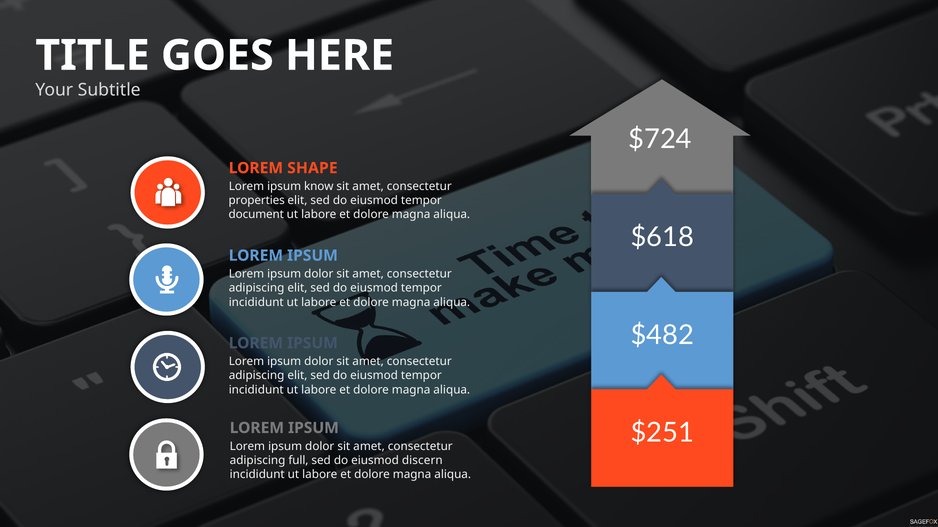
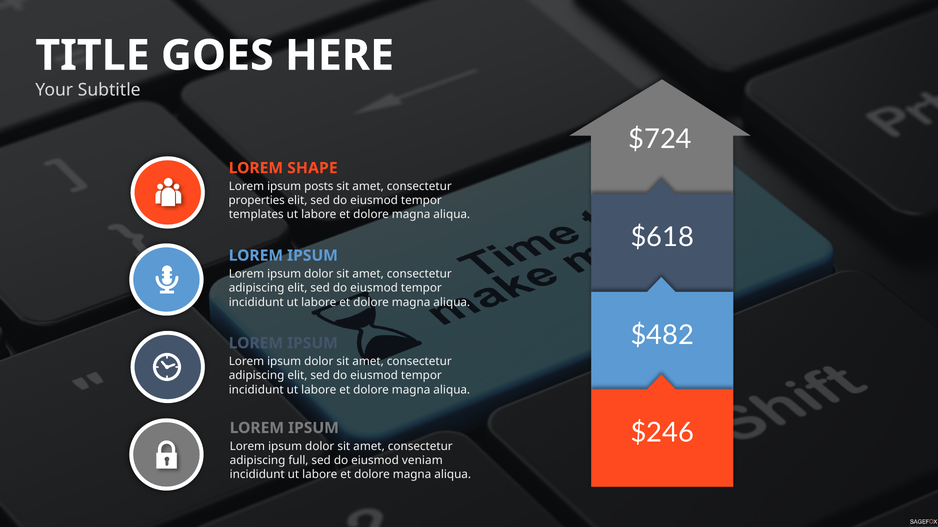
know: know -> posts
document: document -> templates
$251: $251 -> $246
discern: discern -> veniam
